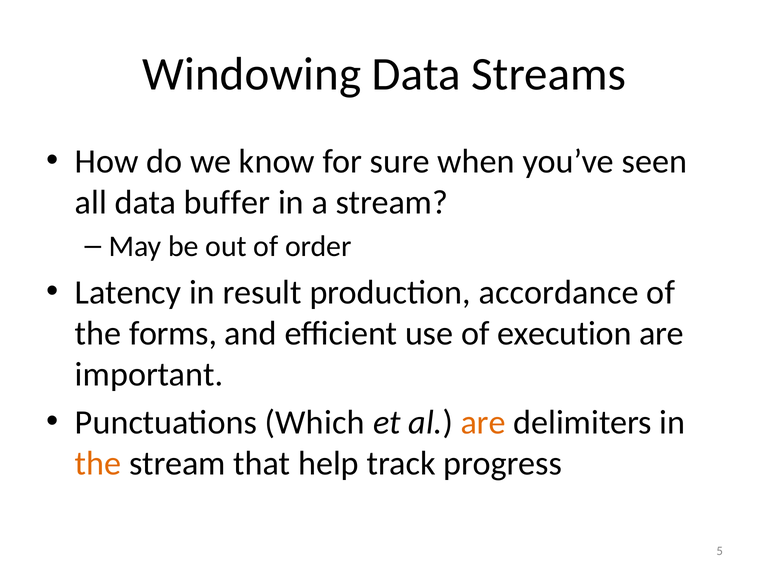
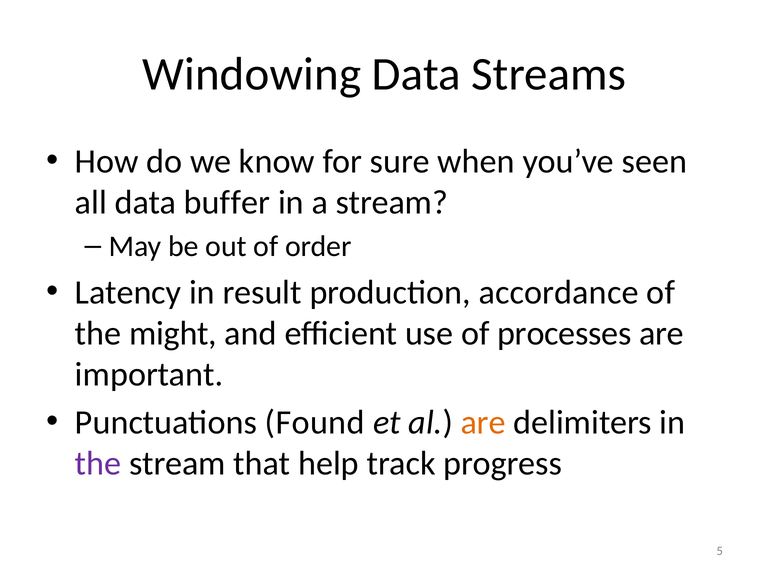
forms: forms -> might
execution: execution -> processes
Which: Which -> Found
the at (98, 463) colour: orange -> purple
